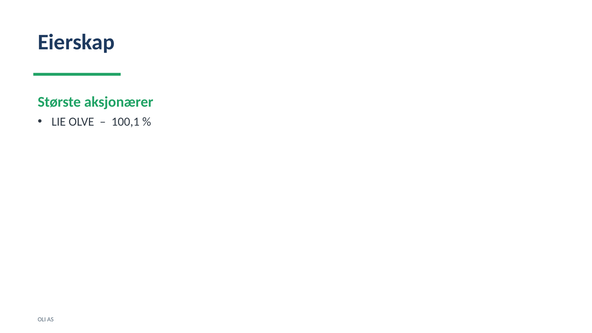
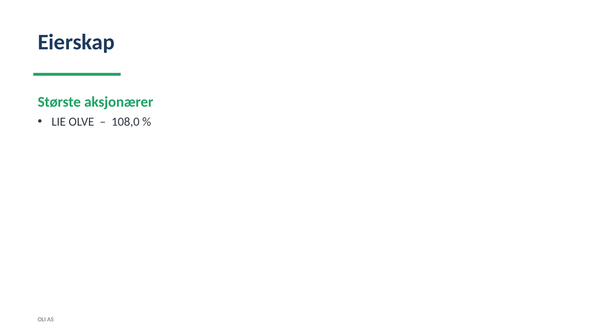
100,1: 100,1 -> 108,0
